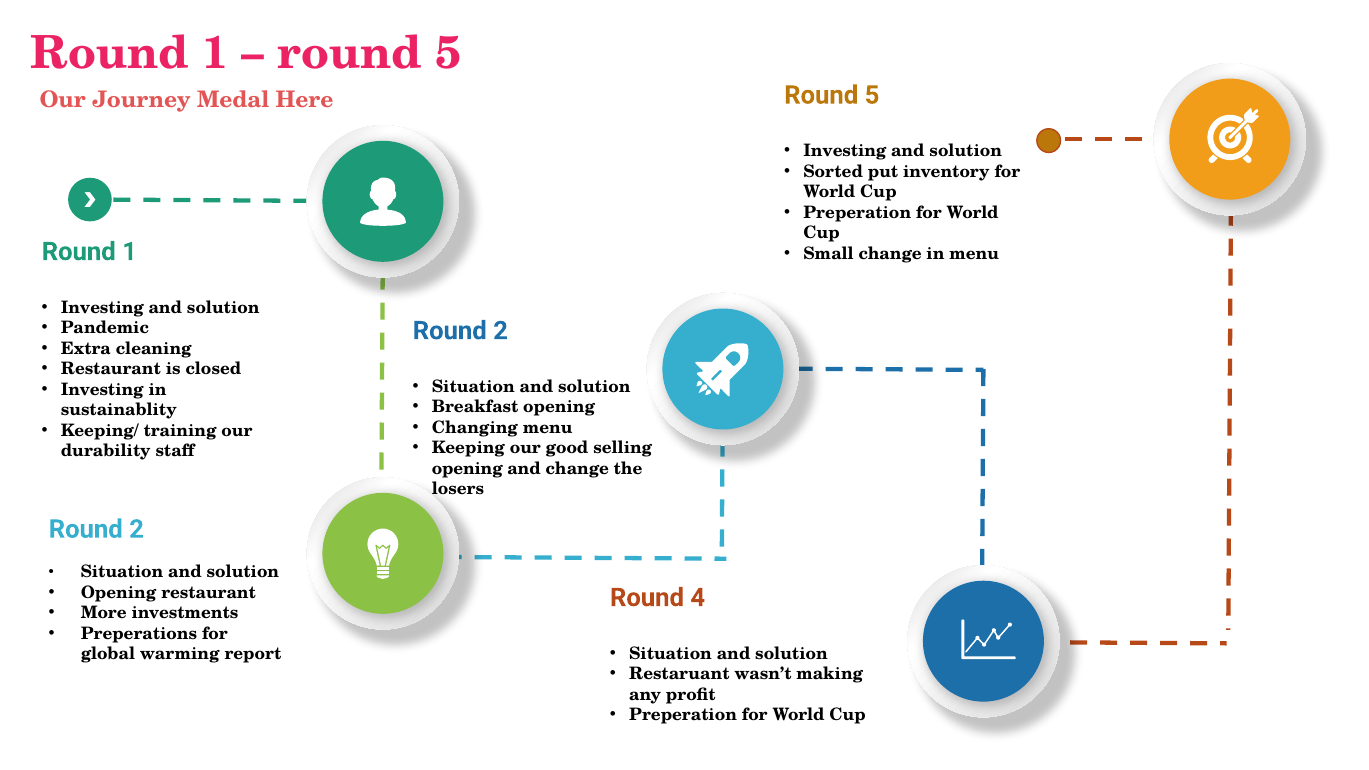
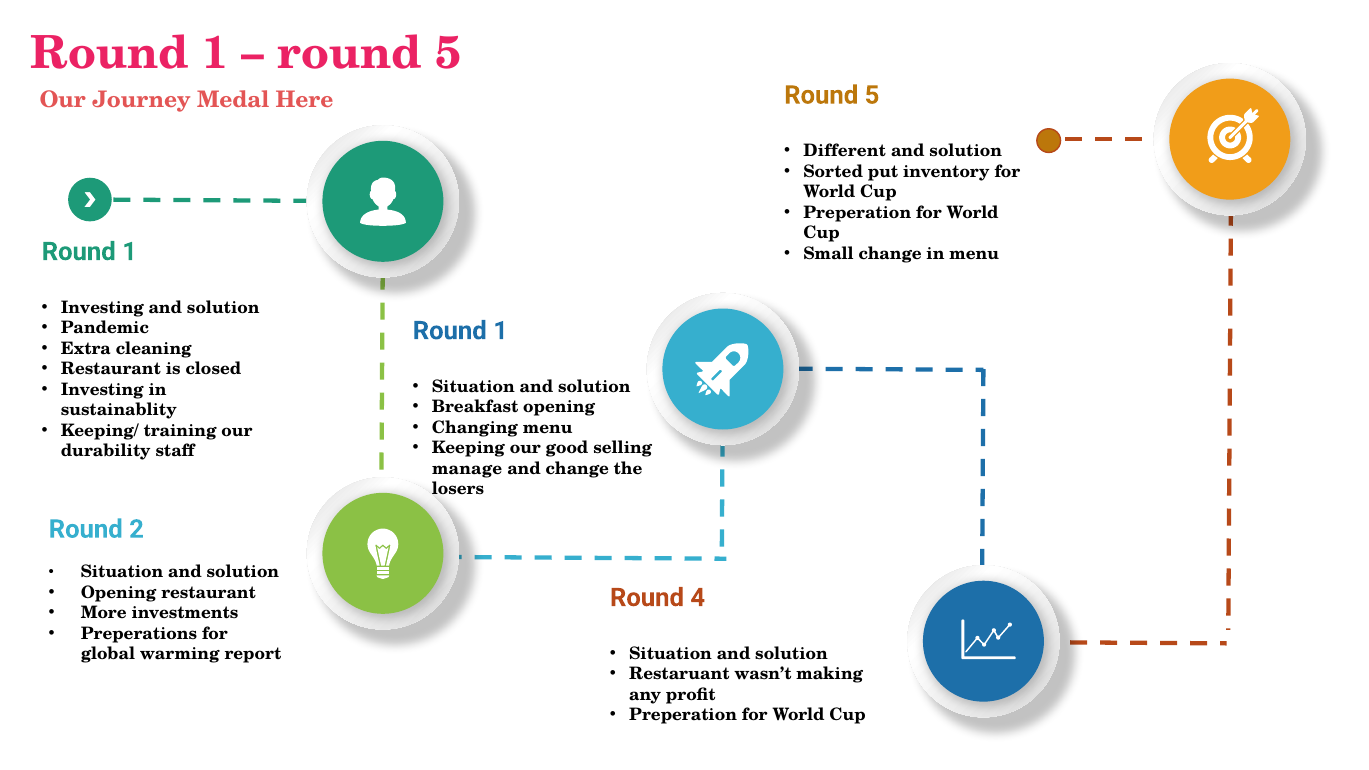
Investing at (845, 151): Investing -> Different
2 at (501, 331): 2 -> 1
opening at (467, 469): opening -> manage
